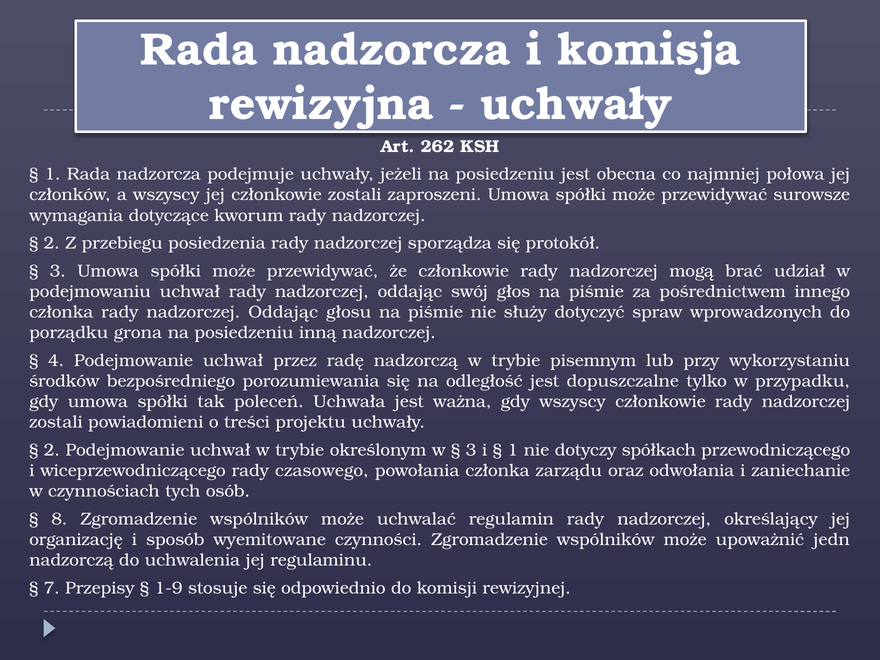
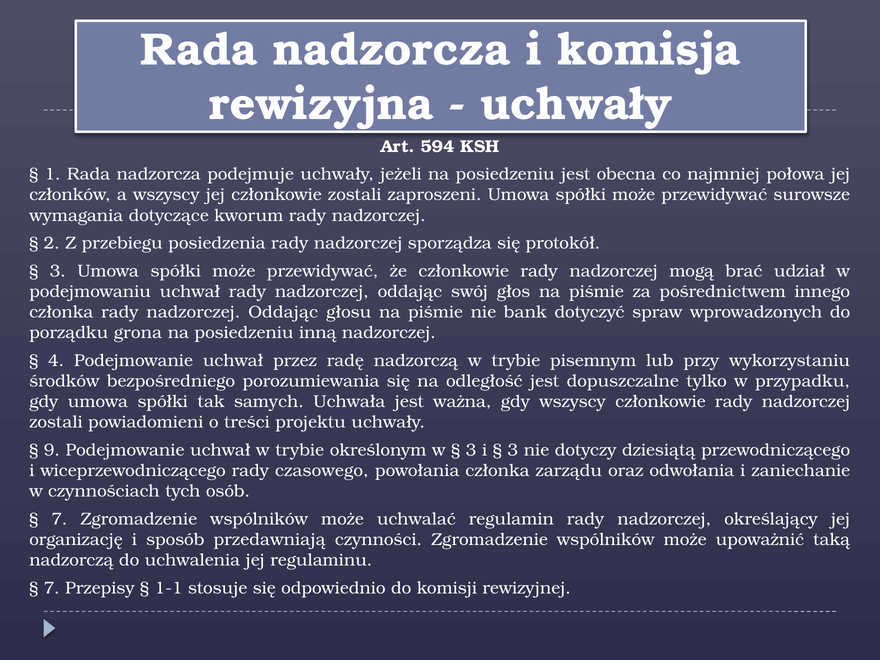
262: 262 -> 594
służy: służy -> bank
poleceń: poleceń -> samych
2 at (52, 450): 2 -> 9
1 at (513, 450): 1 -> 3
spółkach: spółkach -> dziesiątą
8 at (59, 519): 8 -> 7
wyemitowane: wyemitowane -> przedawniają
jedn: jedn -> taką
1-9: 1-9 -> 1-1
